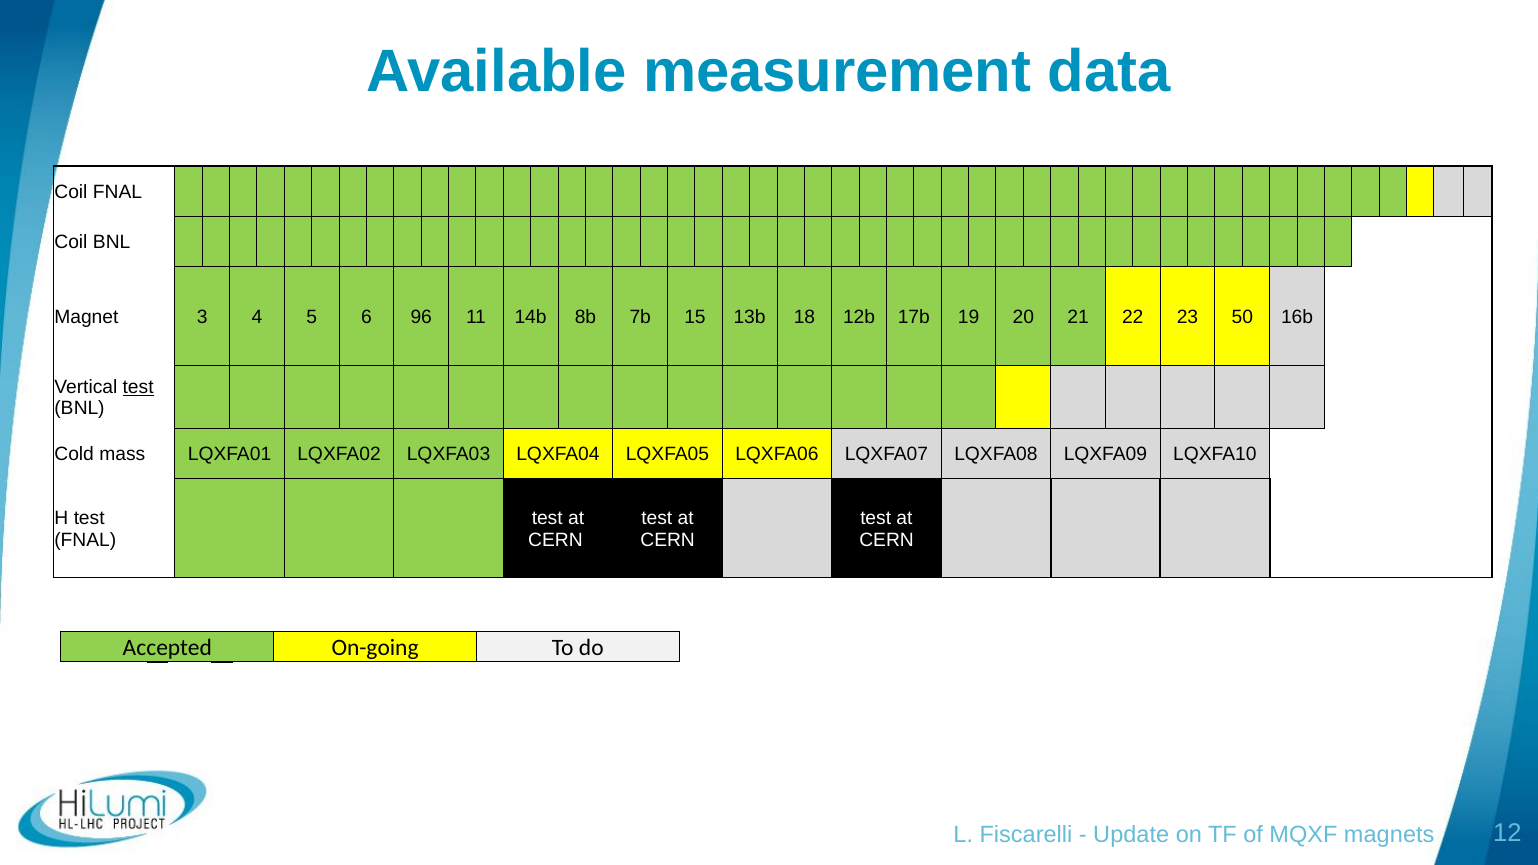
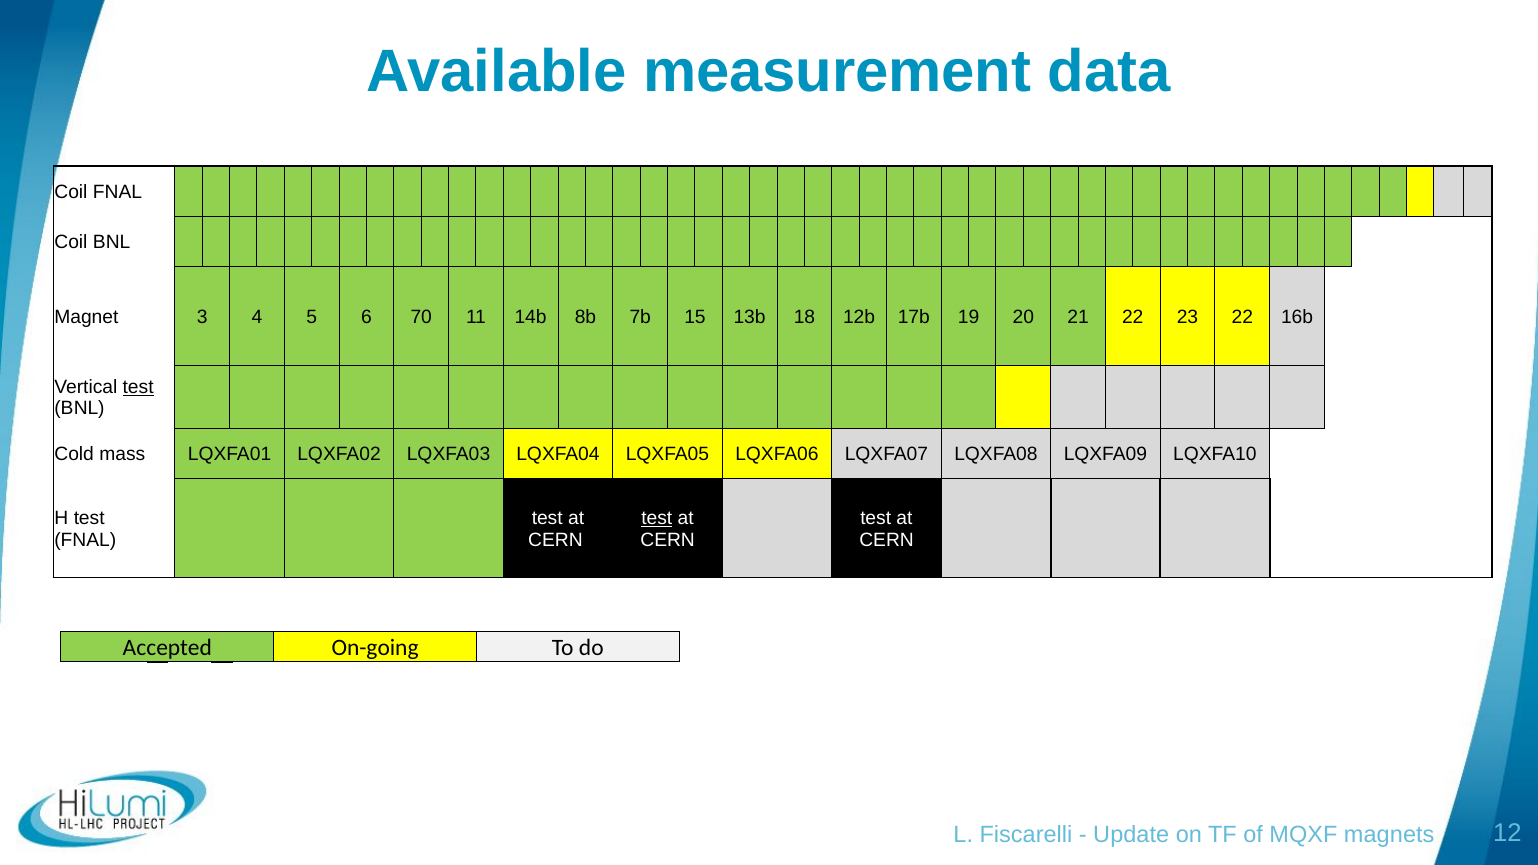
96: 96 -> 70
23 50: 50 -> 22
test at (657, 518) underline: none -> present
